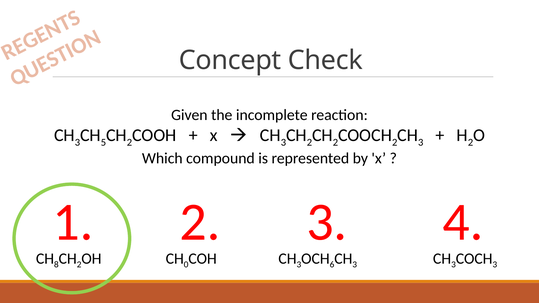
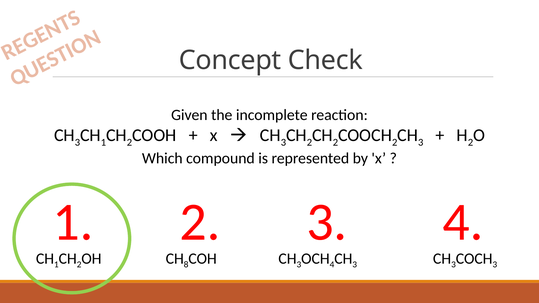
5 at (103, 142): 5 -> 1
8 at (56, 265): 8 -> 1
0: 0 -> 8
6 at (332, 265): 6 -> 4
